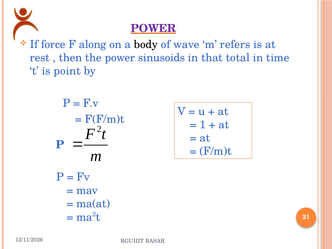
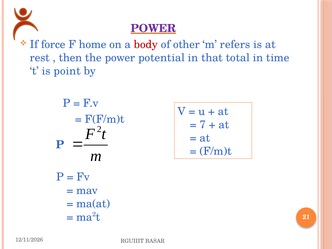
along: along -> home
body colour: black -> red
wave: wave -> other
sinusoids: sinusoids -> potential
1: 1 -> 7
